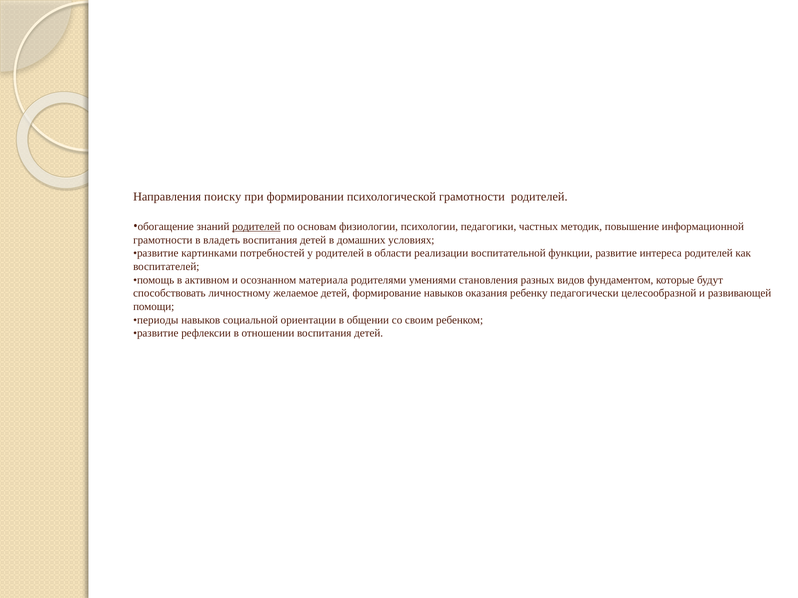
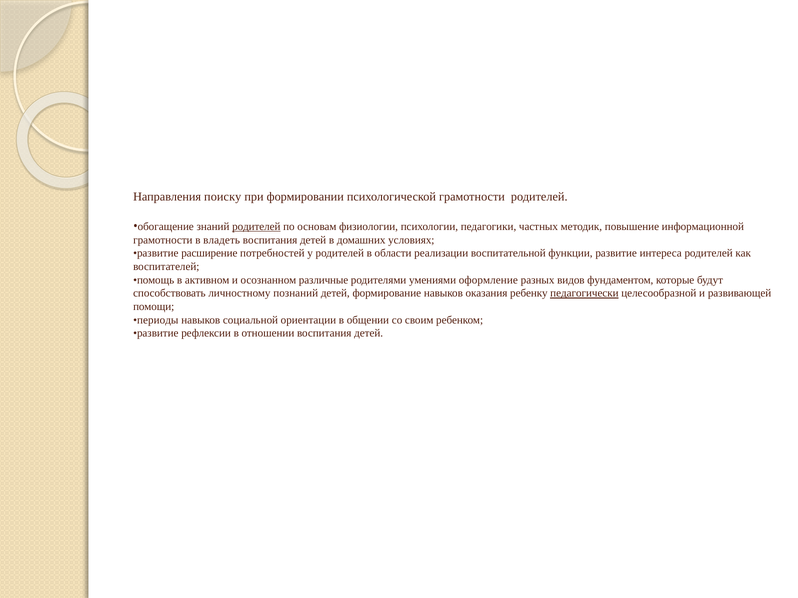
картинками: картинками -> расширение
материала: материала -> различные
становления: становления -> оформление
желаемое: желаемое -> познаний
педагогически underline: none -> present
